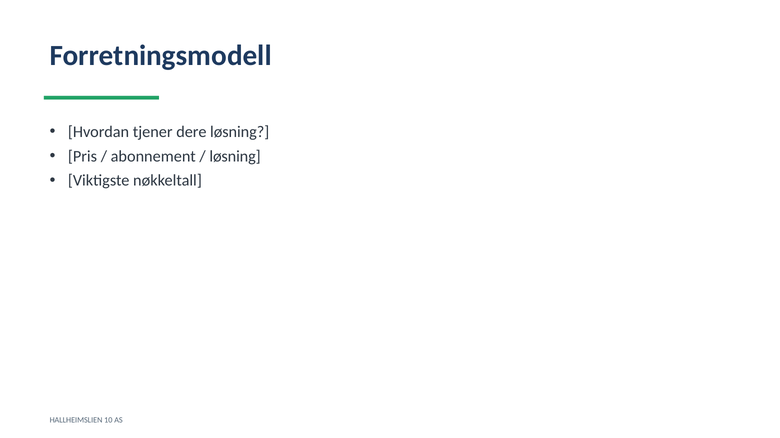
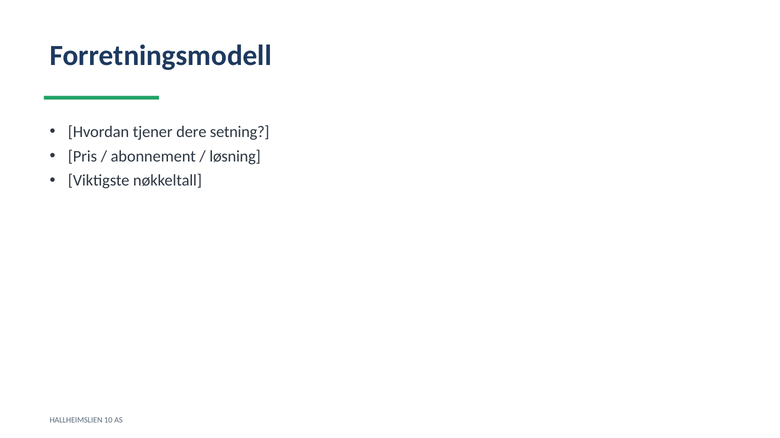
dere løsning: løsning -> setning
